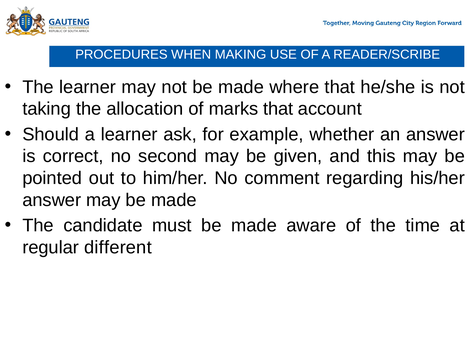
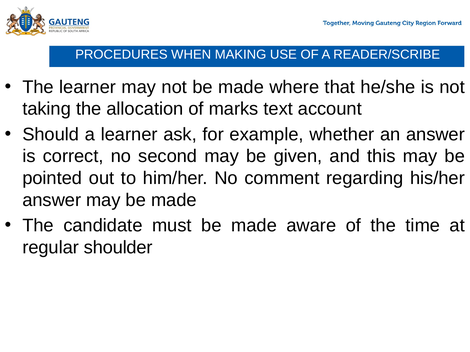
marks that: that -> text
different: different -> shoulder
